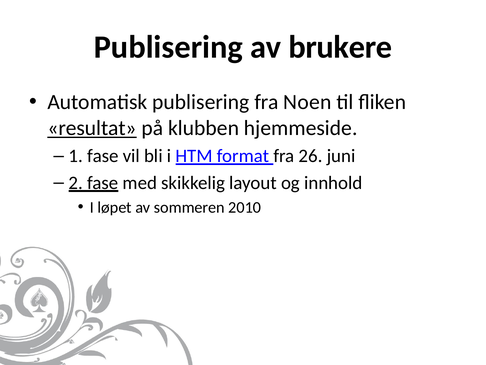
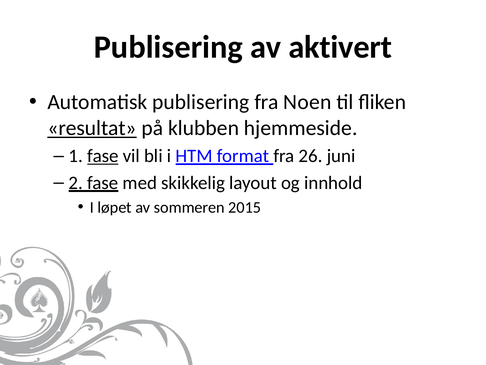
brukere: brukere -> aktivert
fase at (103, 156) underline: none -> present
2010: 2010 -> 2015
